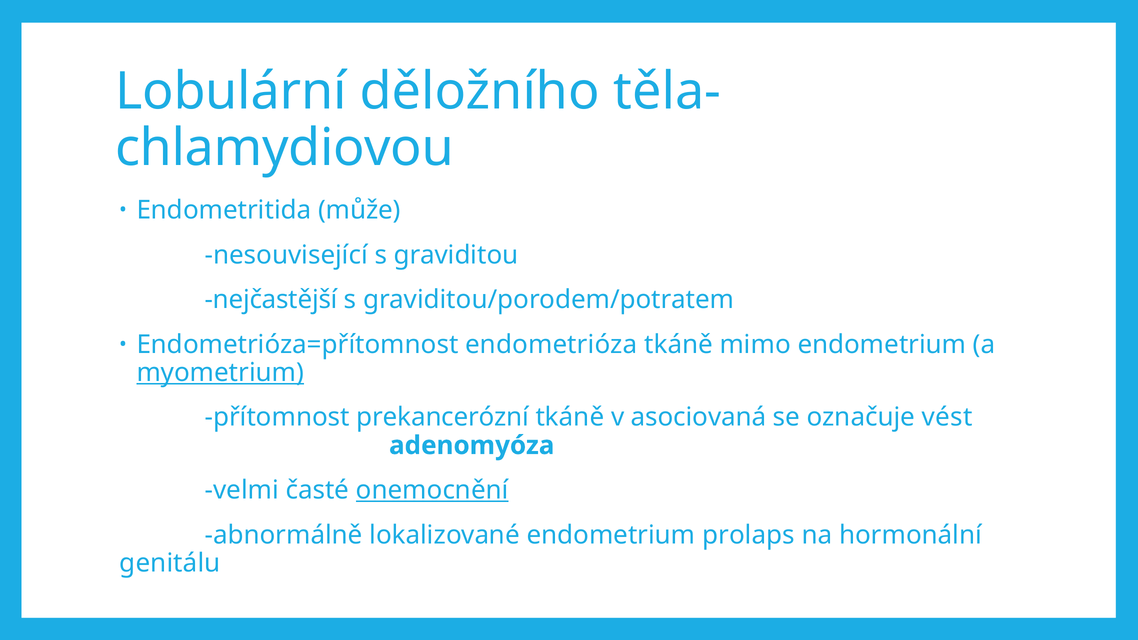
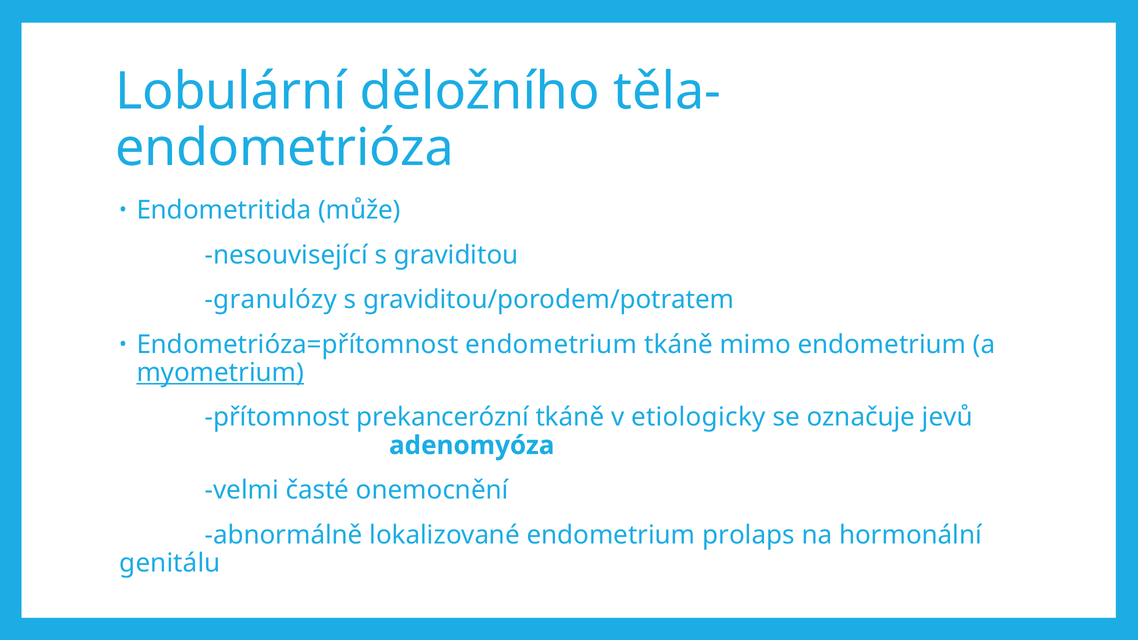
chlamydiovou: chlamydiovou -> endometrióza
nejčastější: nejčastější -> granulózy
Endometrióza=přítomnost endometrióza: endometrióza -> endometrium
asociovaná: asociovaná -> etiologicky
vést: vést -> jevů
onemocnění underline: present -> none
